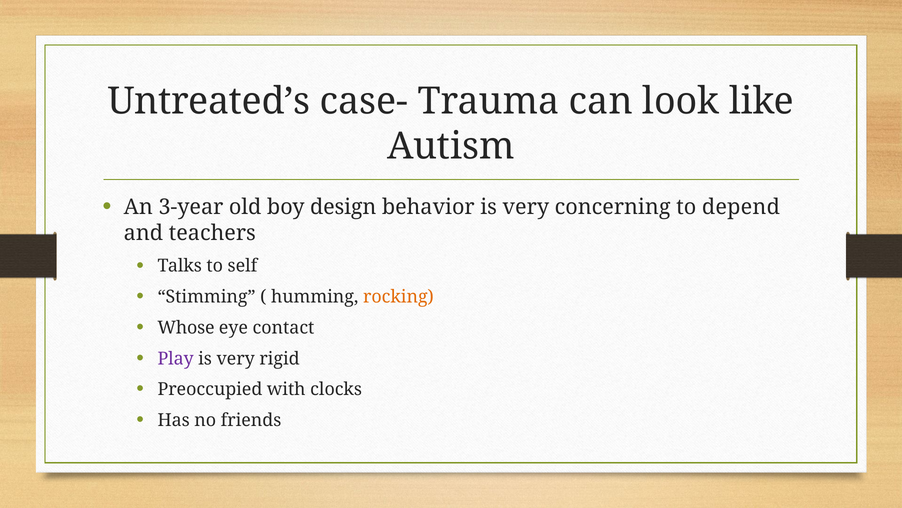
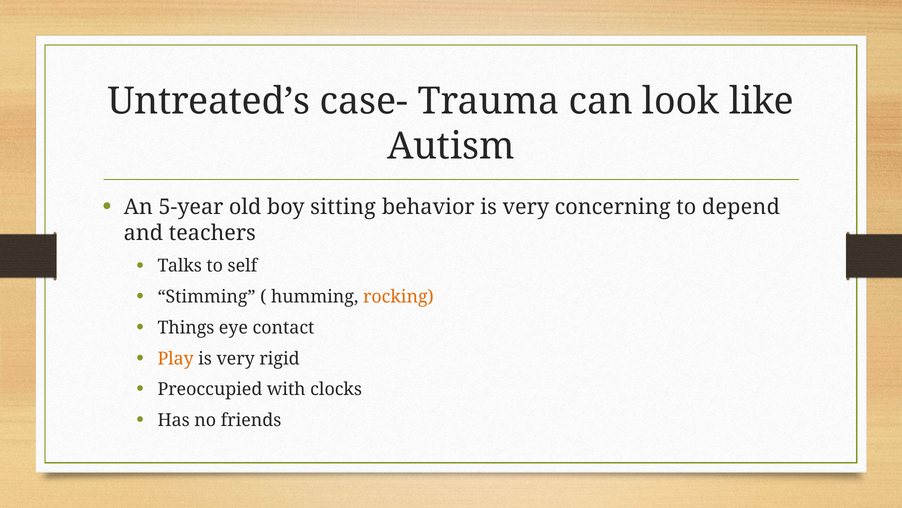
3-year: 3-year -> 5-year
design: design -> sitting
Whose: Whose -> Things
Play colour: purple -> orange
